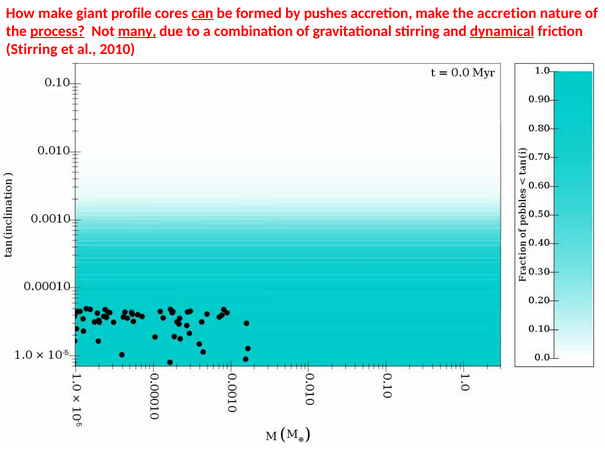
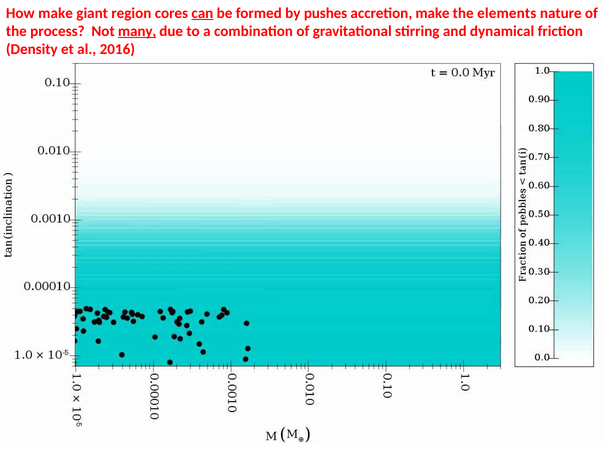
profile: profile -> region
the accretion: accretion -> elements
process underline: present -> none
dynamical underline: present -> none
Stirring at (32, 49): Stirring -> Density
2010: 2010 -> 2016
